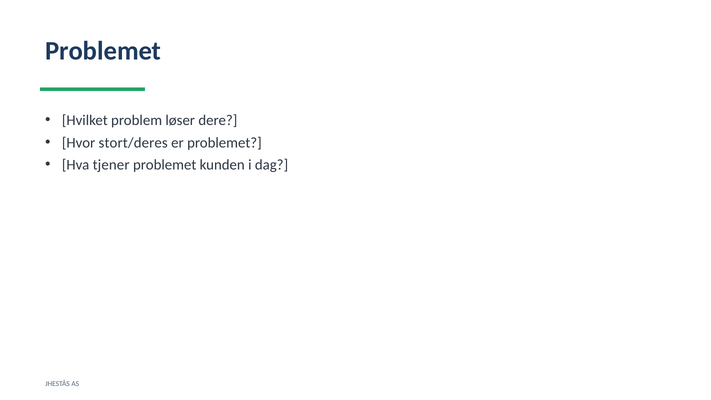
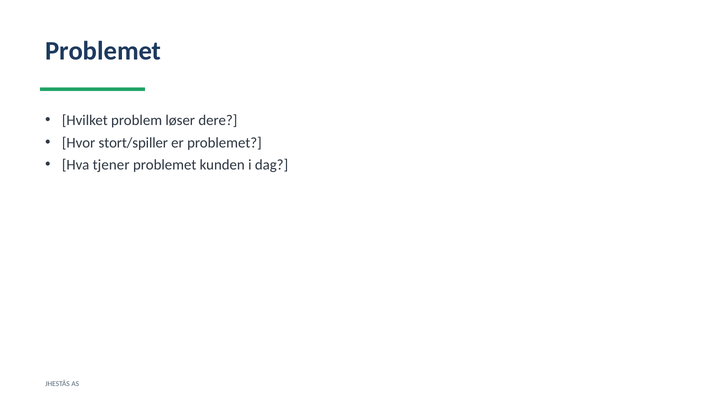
stort/deres: stort/deres -> stort/spiller
